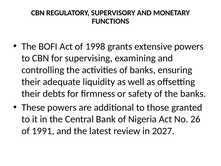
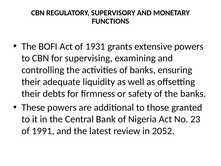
1998: 1998 -> 1931
26: 26 -> 23
2027: 2027 -> 2052
